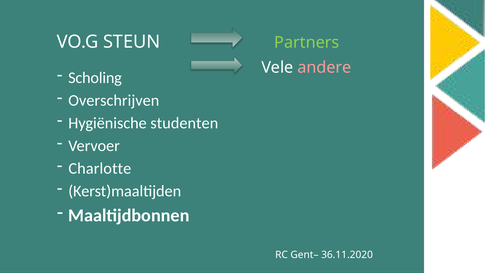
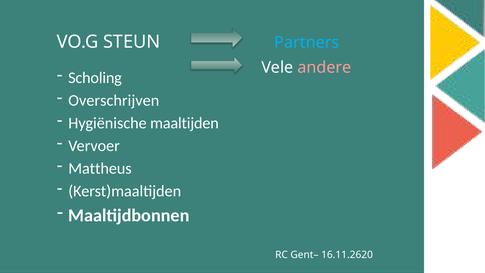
Partners colour: light green -> light blue
studenten: studenten -> maaltijden
Charlotte: Charlotte -> Mattheus
36.11.2020: 36.11.2020 -> 16.11.2620
